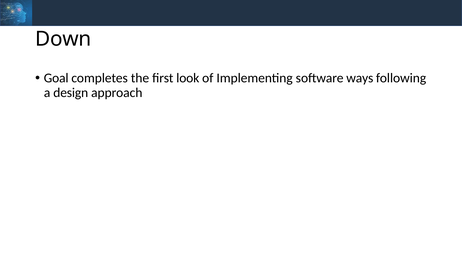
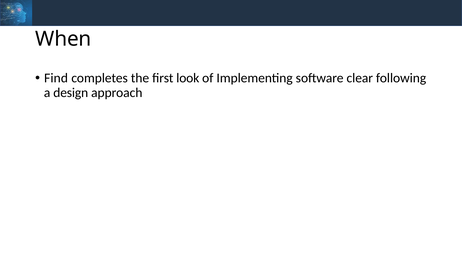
Down: Down -> When
Goal: Goal -> Find
ways: ways -> clear
